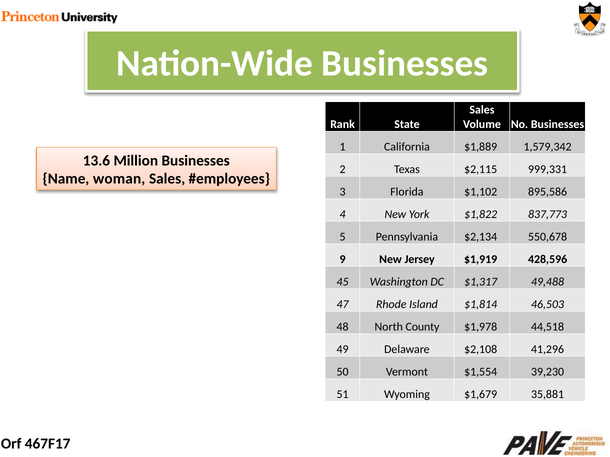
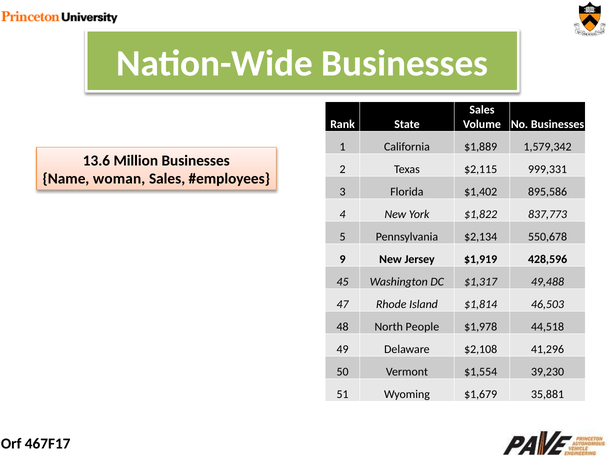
$1,102: $1,102 -> $1,402
County: County -> People
